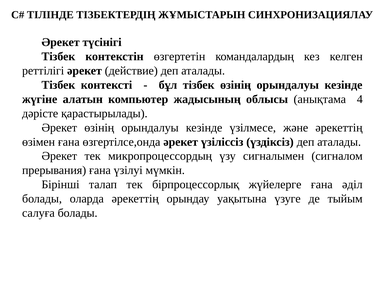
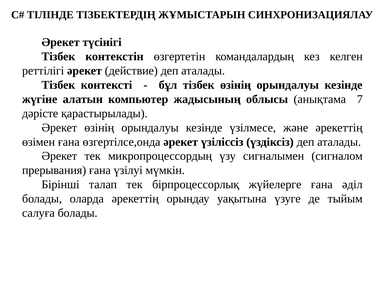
4: 4 -> 7
